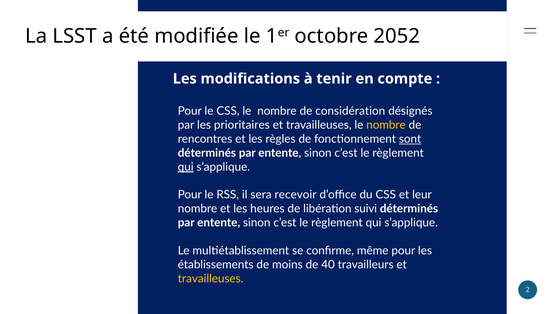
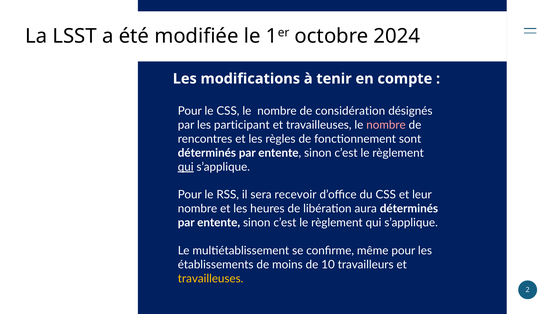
2052: 2052 -> 2024
prioritaires: prioritaires -> participant
nombre at (386, 125) colour: yellow -> pink
sont underline: present -> none
suivi: suivi -> aura
40: 40 -> 10
